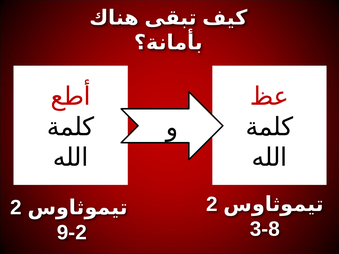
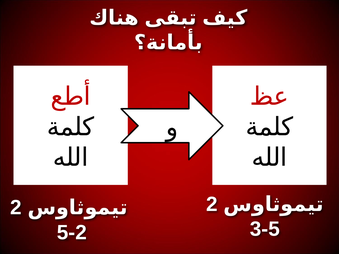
3-8: 3-8 -> 3-5
9-2: 9-2 -> 5-2
